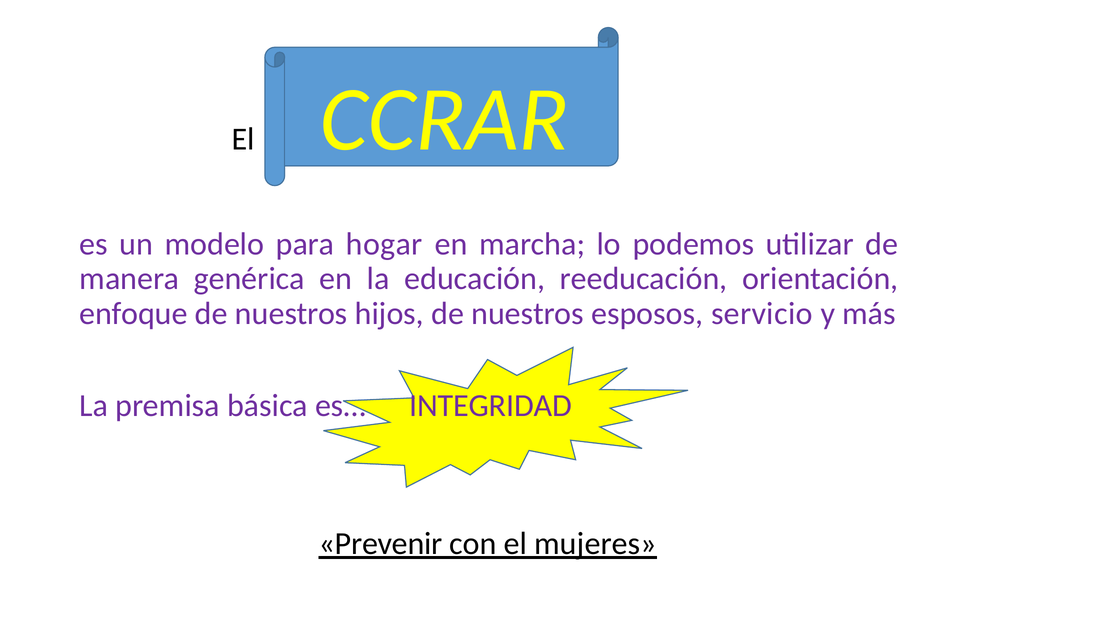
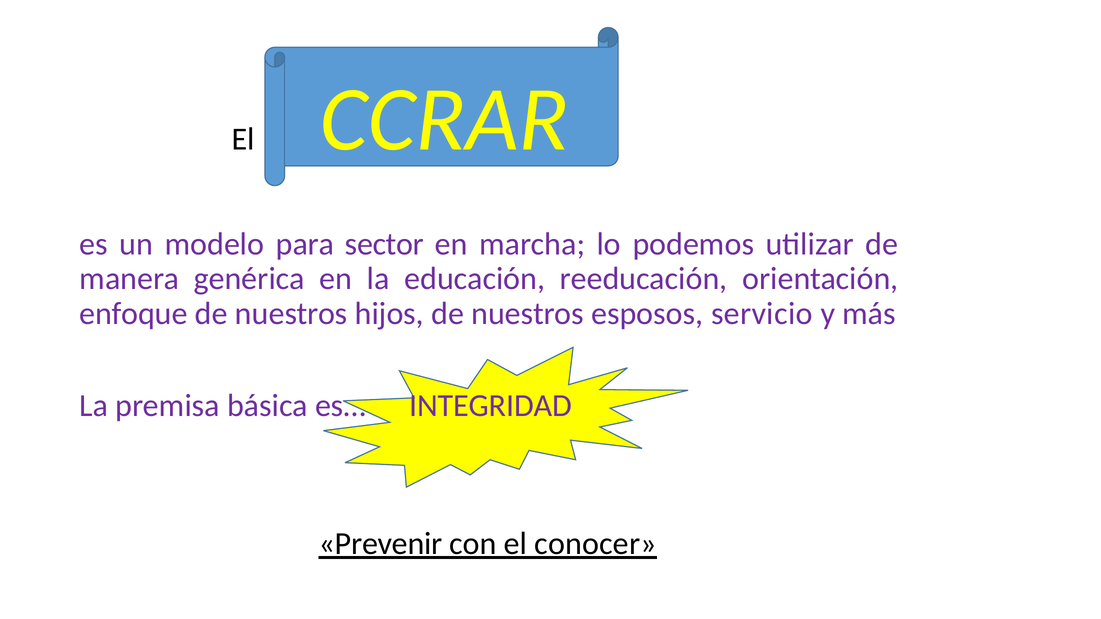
hogar: hogar -> sector
mujeres: mujeres -> conocer
